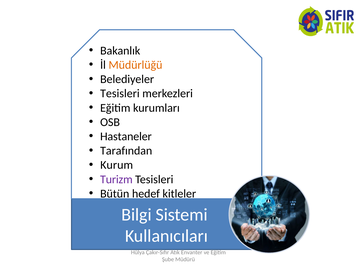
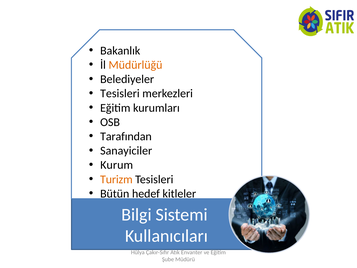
Hastaneler: Hastaneler -> Tarafından
Tarafından: Tarafından -> Sanayiciler
Turizm colour: purple -> orange
